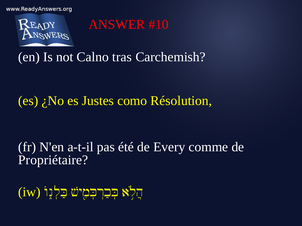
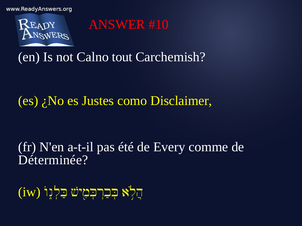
tras: tras -> tout
Résolution: Résolution -> Disclaimer
Propriétaire: Propriétaire -> Déterminée
